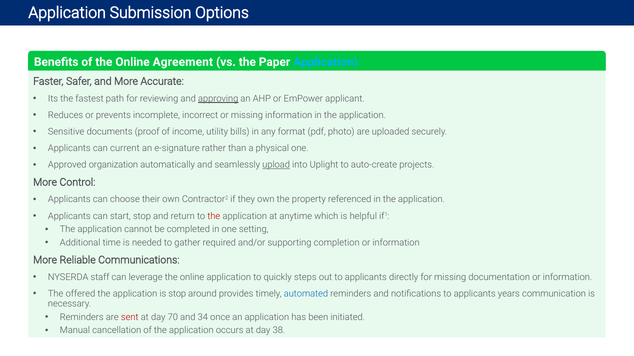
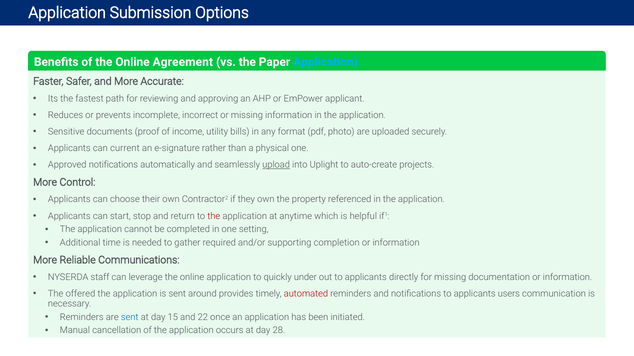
approving underline: present -> none
Approved organization: organization -> notifications
steps: steps -> under
is stop: stop -> sent
automated colour: blue -> red
years: years -> users
sent at (130, 318) colour: red -> blue
70: 70 -> 15
34: 34 -> 22
38: 38 -> 28
